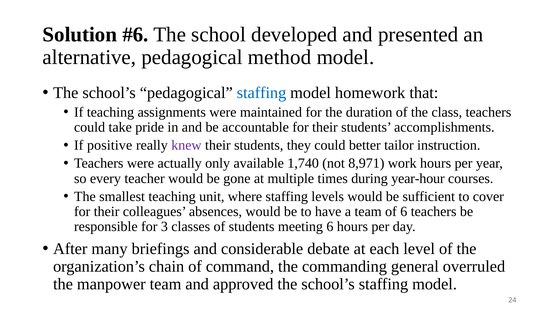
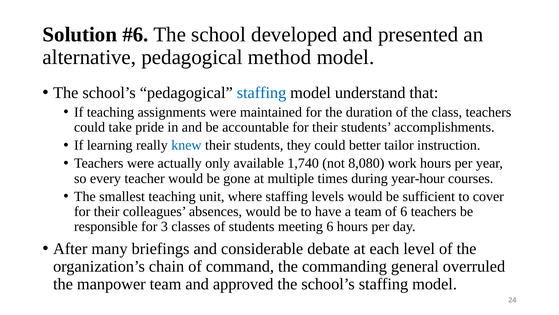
homework: homework -> understand
positive: positive -> learning
knew colour: purple -> blue
8,971: 8,971 -> 8,080
